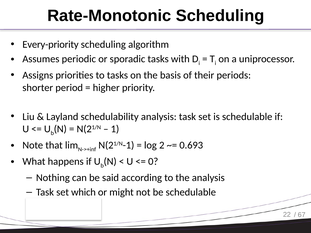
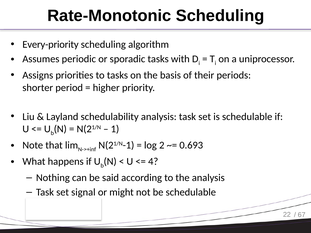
0: 0 -> 4
which: which -> signal
